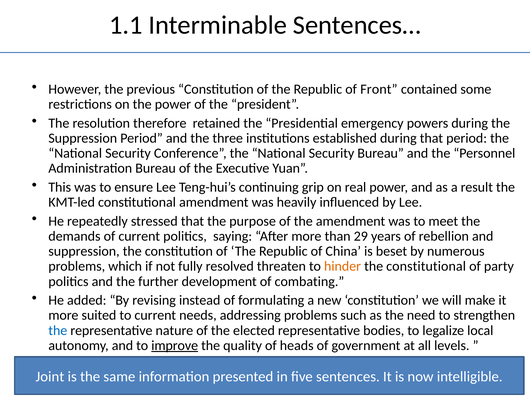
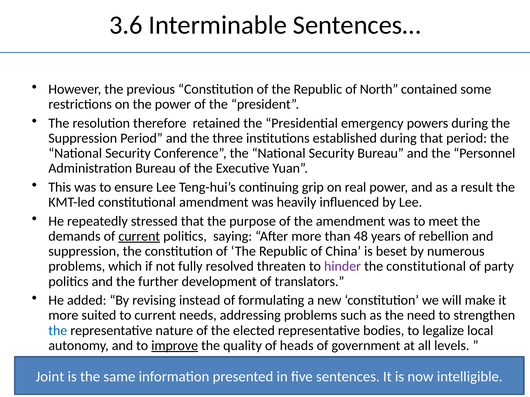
1.1: 1.1 -> 3.6
Front: Front -> North
current at (139, 236) underline: none -> present
29: 29 -> 48
hinder colour: orange -> purple
combating: combating -> translators
